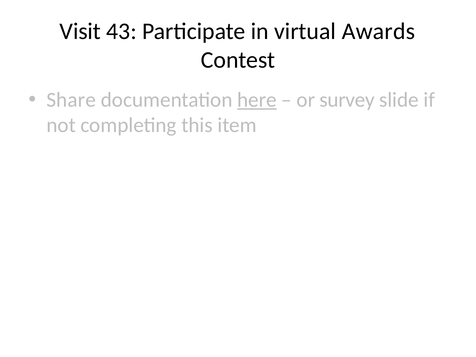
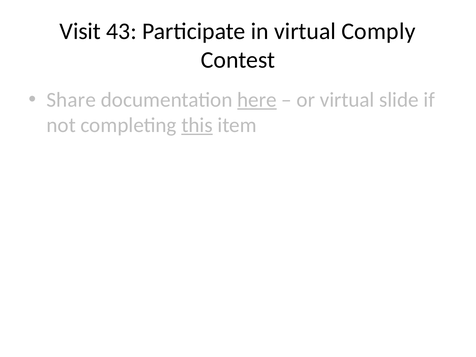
Awards: Awards -> Comply
or survey: survey -> virtual
this underline: none -> present
